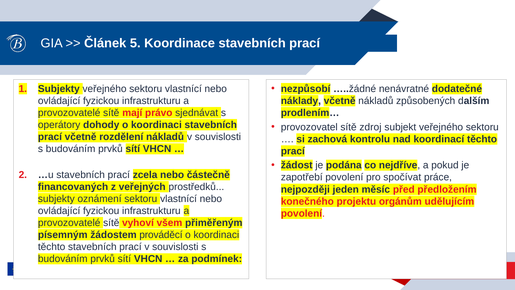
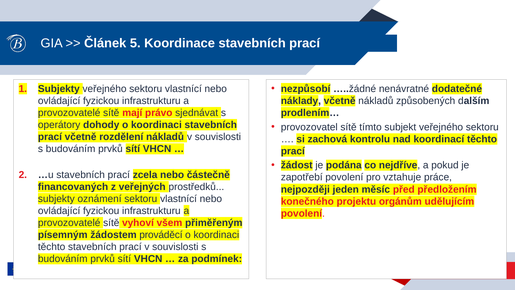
zdroj: zdroj -> tímto
spočívat: spočívat -> vztahuje
